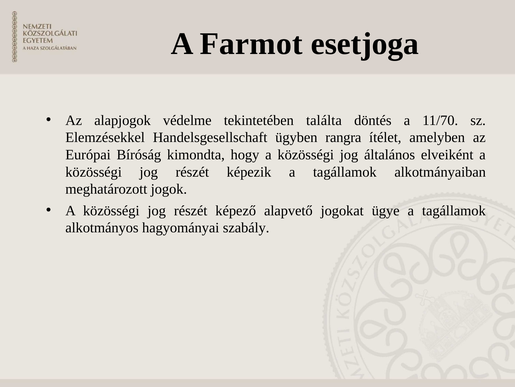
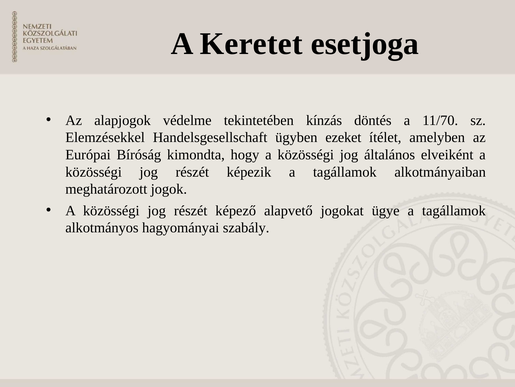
Farmot: Farmot -> Keretet
találta: találta -> kínzás
rangra: rangra -> ezeket
